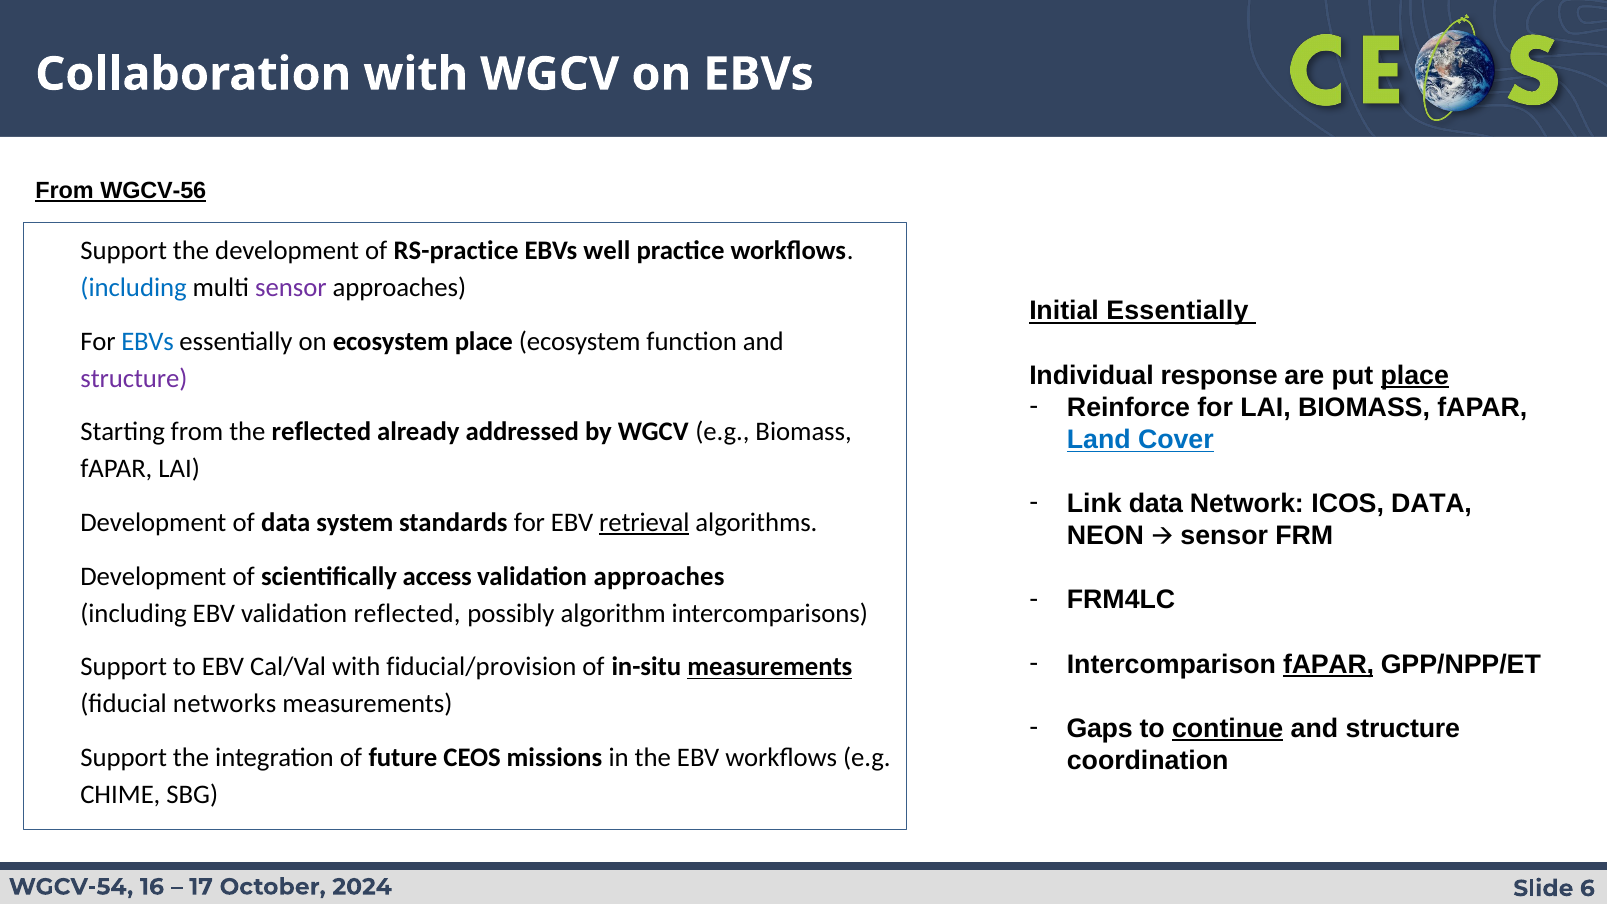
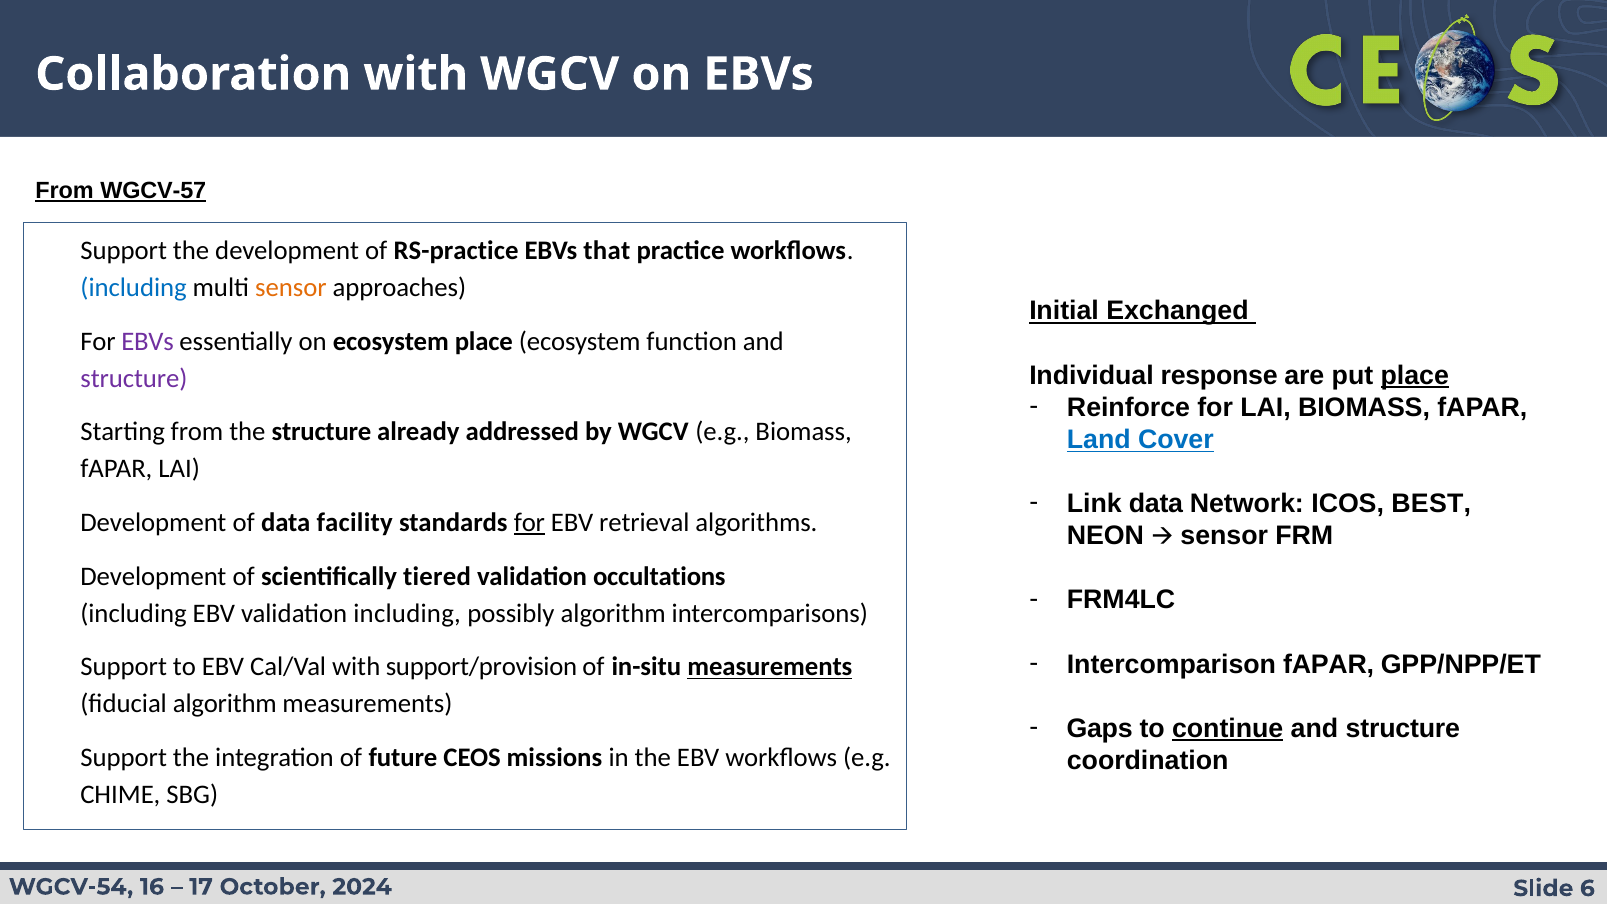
WGCV-56: WGCV-56 -> WGCV-57
well: well -> that
sensor at (291, 288) colour: purple -> orange
Initial Essentially: Essentially -> Exchanged
EBVs at (148, 341) colour: blue -> purple
the reflected: reflected -> structure
ICOS DATA: DATA -> BEST
system: system -> facility
for at (530, 523) underline: none -> present
retrieval underline: present -> none
access: access -> tiered
validation approaches: approaches -> occultations
validation reflected: reflected -> including
fAPAR at (1329, 664) underline: present -> none
fiducial/provision: fiducial/provision -> support/provision
fiducial networks: networks -> algorithm
